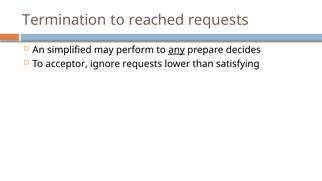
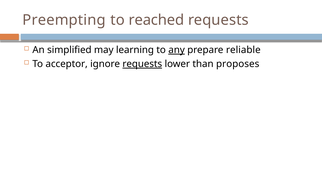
Termination: Termination -> Preempting
perform: perform -> learning
decides: decides -> reliable
requests at (142, 64) underline: none -> present
satisfying: satisfying -> proposes
